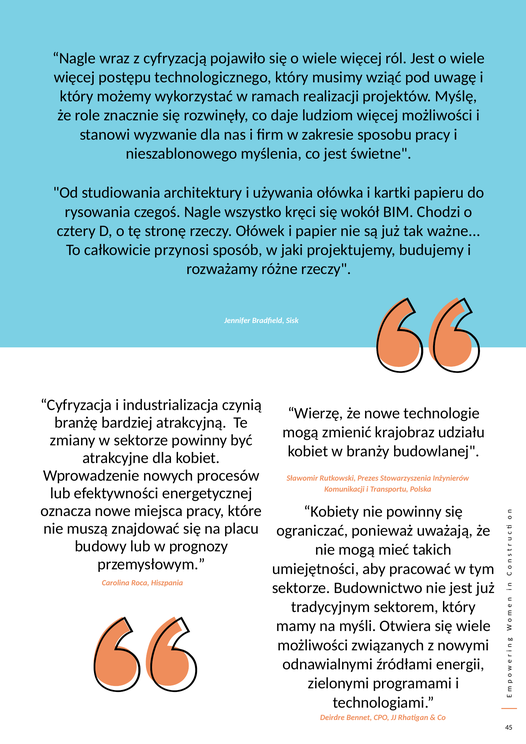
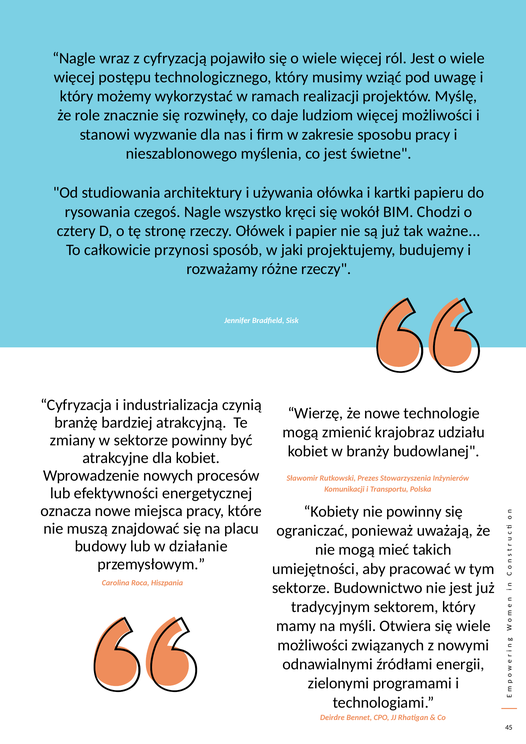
prognozy: prognozy -> działanie
